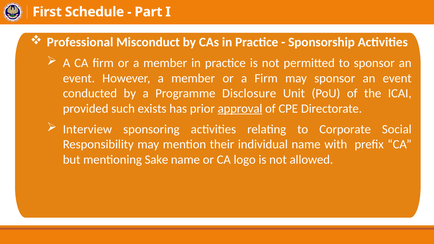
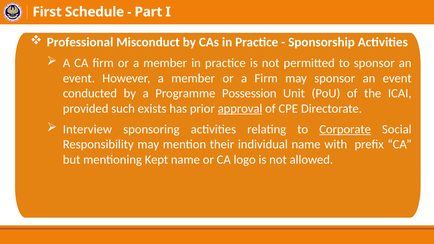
Disclosure: Disclosure -> Possession
Corporate underline: none -> present
Sake: Sake -> Kept
